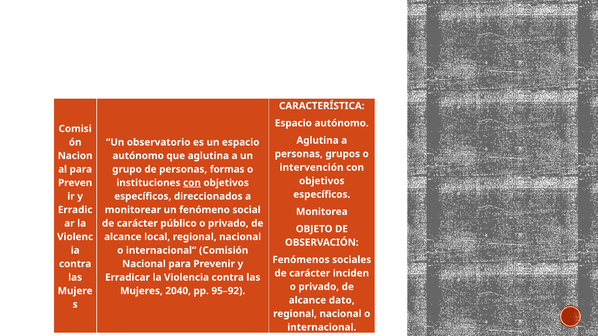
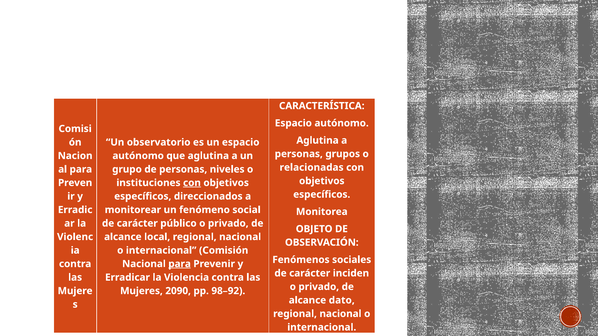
intervención: intervención -> relacionadas
formas: formas -> niveles
para at (180, 264) underline: none -> present
2040: 2040 -> 2090
95–92: 95–92 -> 98–92
